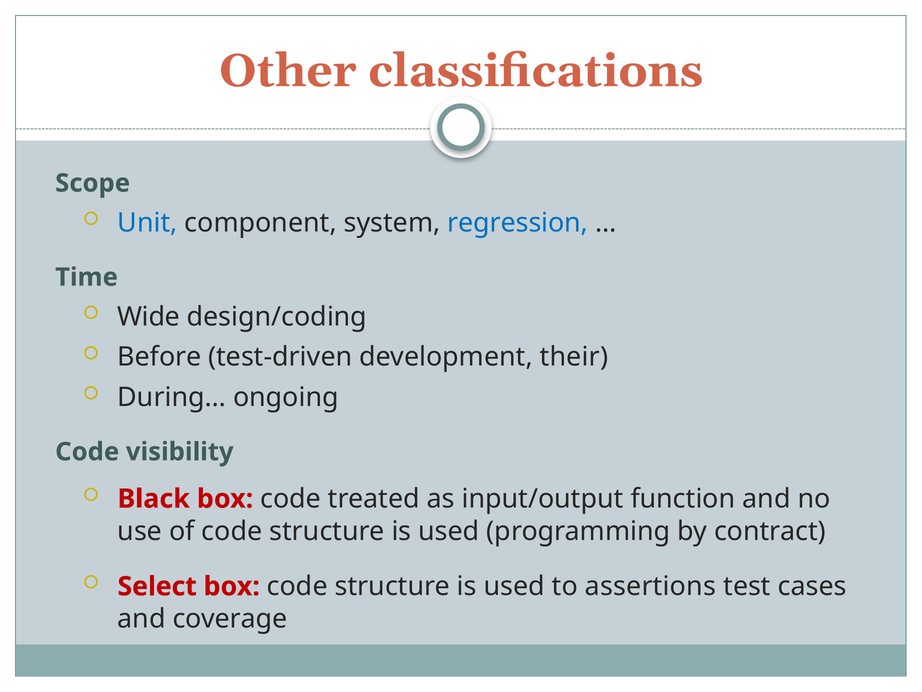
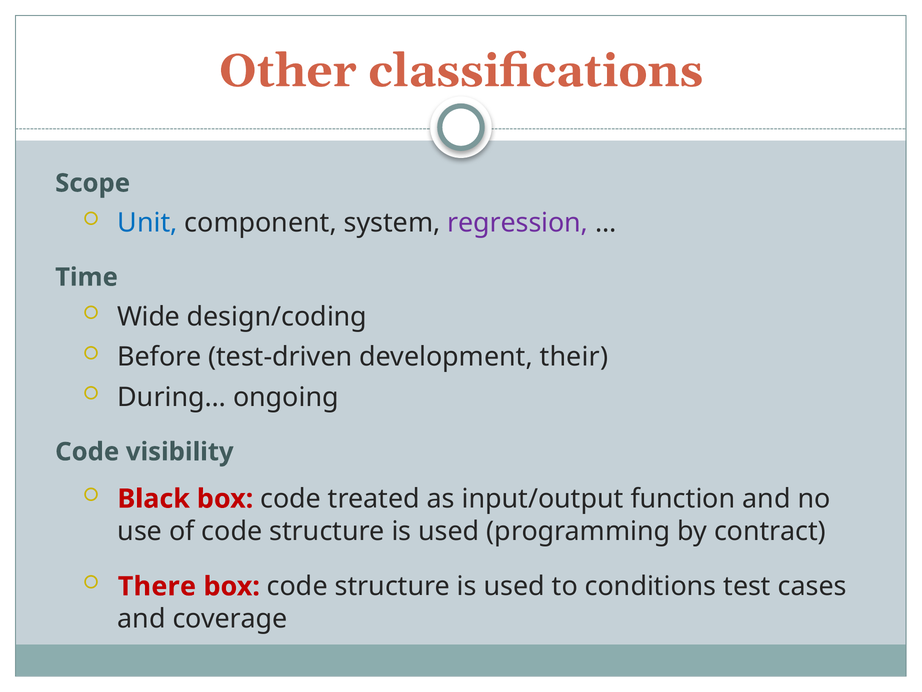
regression colour: blue -> purple
Select: Select -> There
assertions: assertions -> conditions
